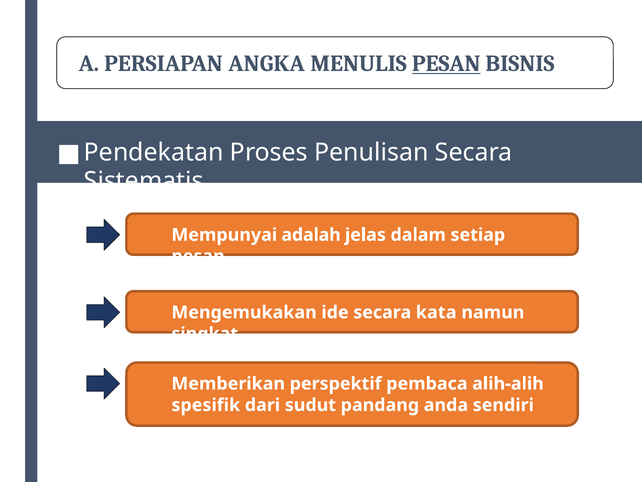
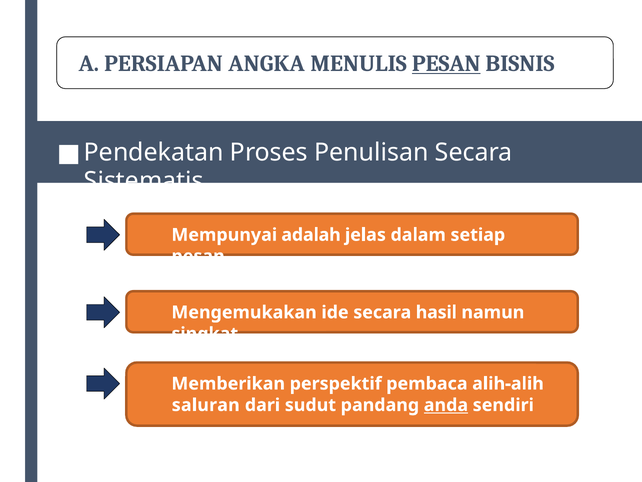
kata: kata -> hasil
spesifik: spesifik -> saluran
anda underline: none -> present
